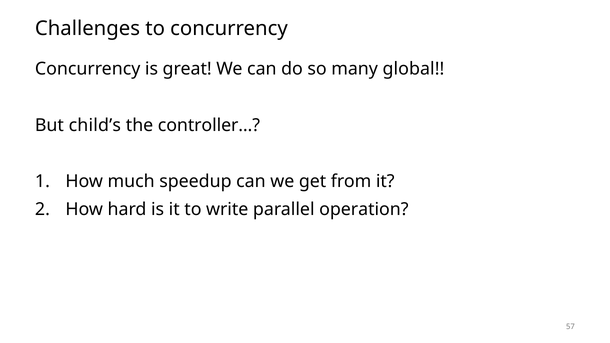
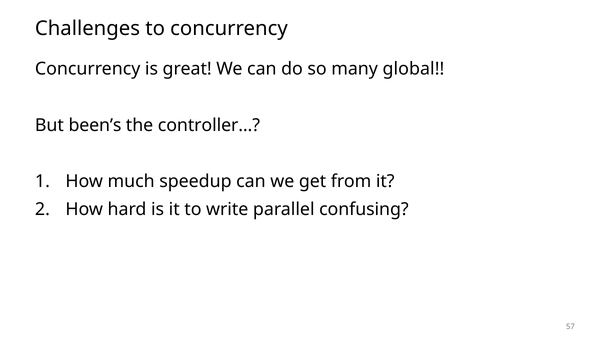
child’s: child’s -> been’s
operation: operation -> confusing
